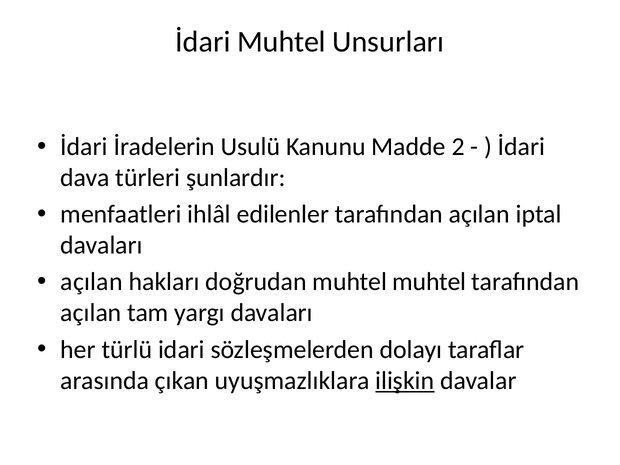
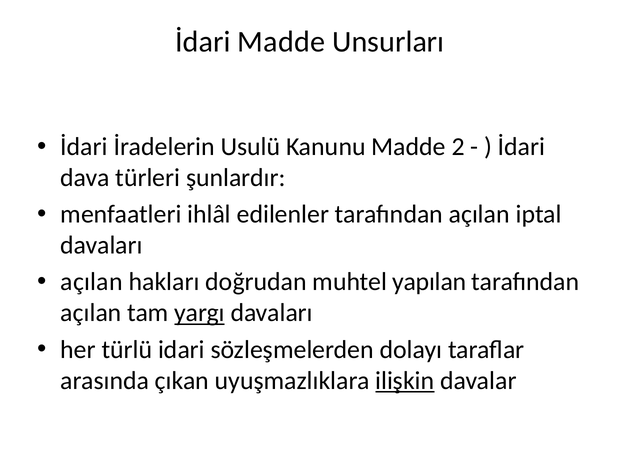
İdari Muhtel: Muhtel -> Madde
muhtel muhtel: muhtel -> yapılan
yargı underline: none -> present
